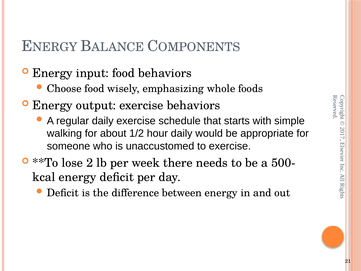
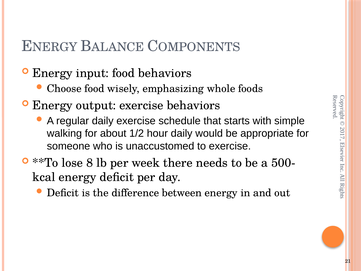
lose 2: 2 -> 8
